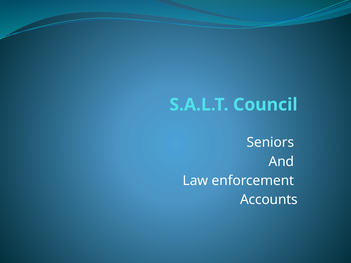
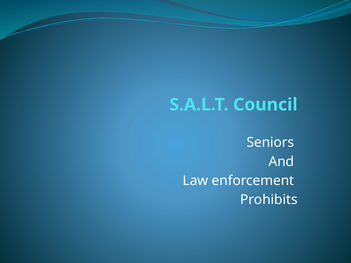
Accounts: Accounts -> Prohibits
